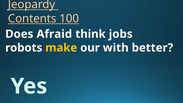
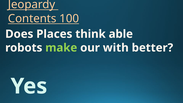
Afraid: Afraid -> Places
jobs: jobs -> able
make colour: yellow -> light green
